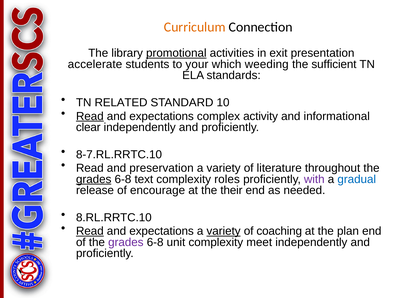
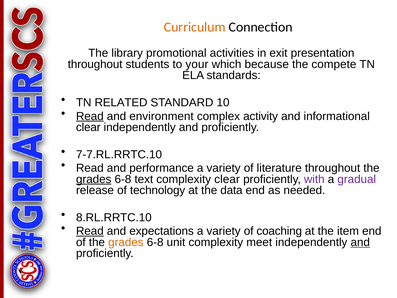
promotional underline: present -> none
accelerate at (95, 64): accelerate -> throughout
weeding: weeding -> because
sufficient: sufficient -> compete
expectations at (162, 116): expectations -> environment
8-7.RL.RRTC.10: 8-7.RL.RRTC.10 -> 7-7.RL.RRTC.10
preservation: preservation -> performance
complexity roles: roles -> clear
gradual colour: blue -> purple
encourage: encourage -> technology
their: their -> data
variety at (224, 231) underline: present -> none
plan: plan -> item
grades at (126, 242) colour: purple -> orange
and at (360, 242) underline: none -> present
